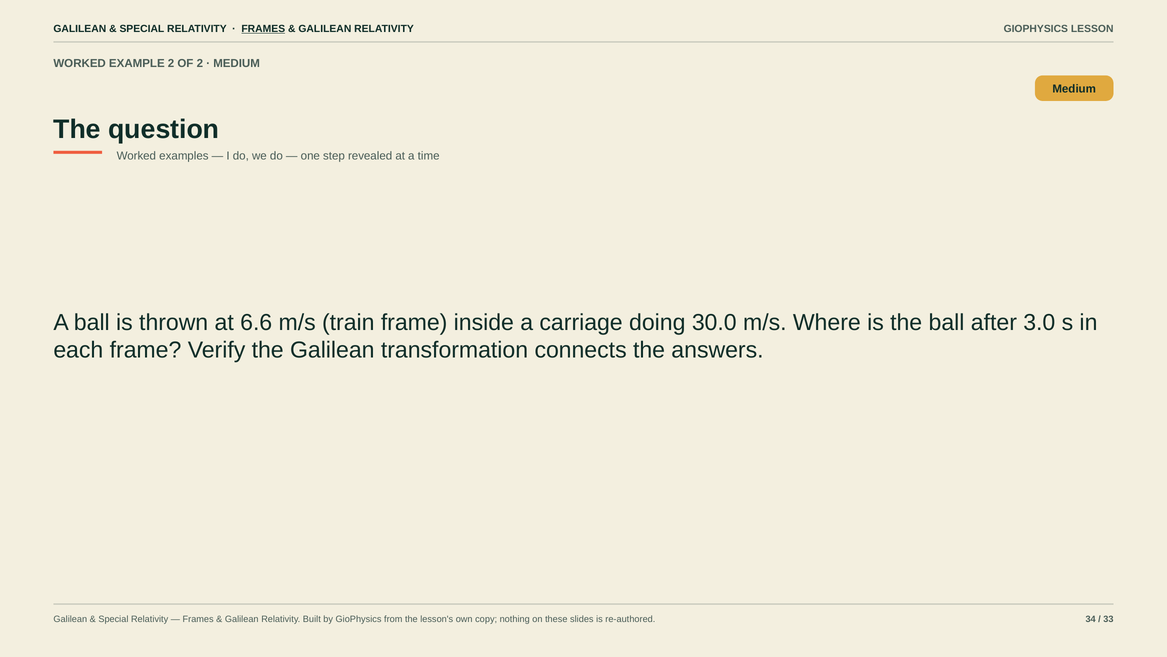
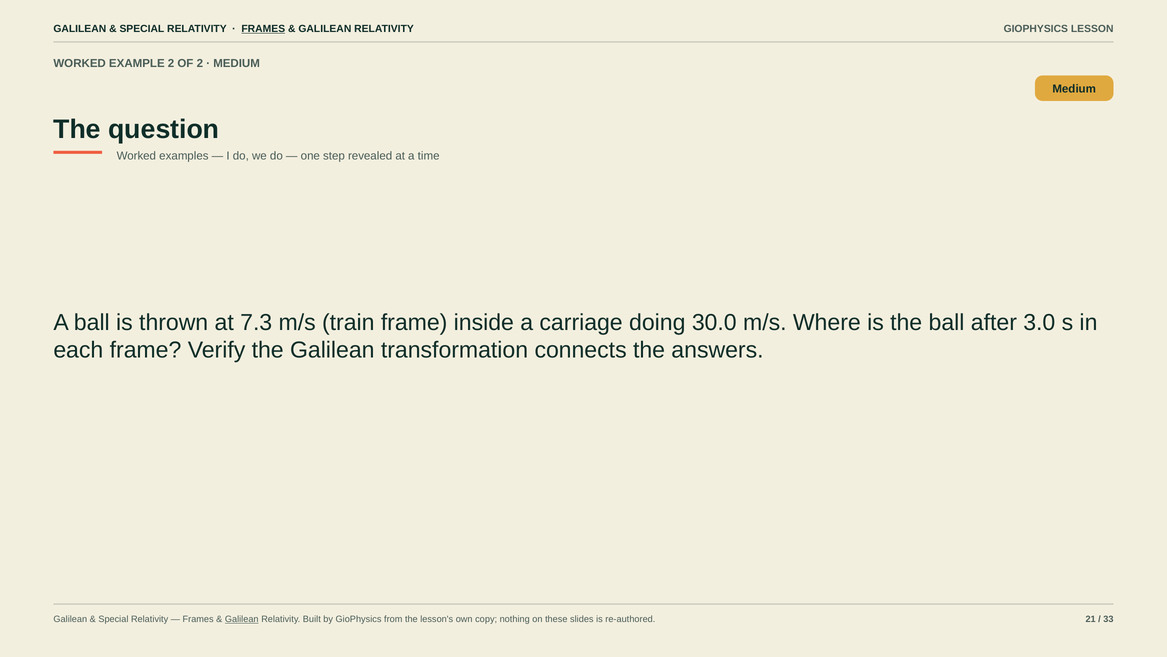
6.6: 6.6 -> 7.3
Galilean at (242, 619) underline: none -> present
34: 34 -> 21
